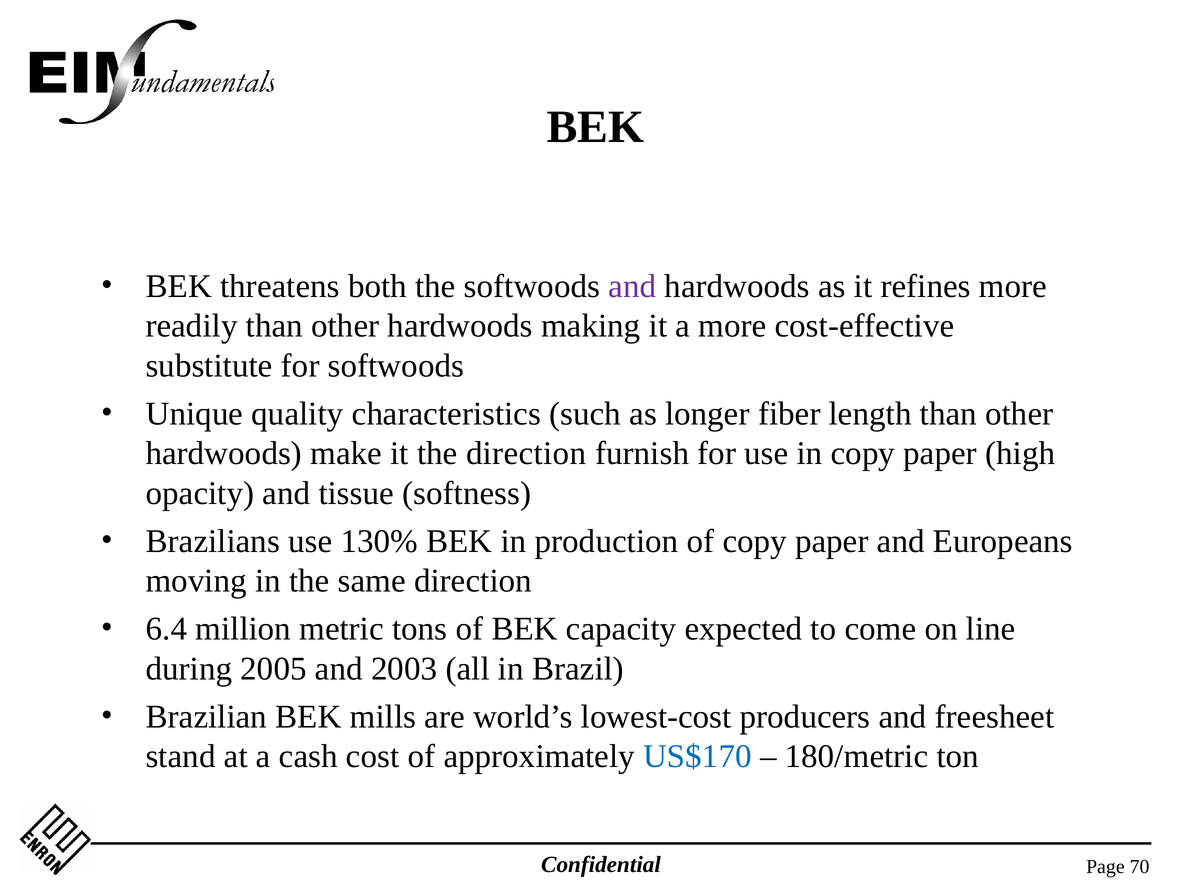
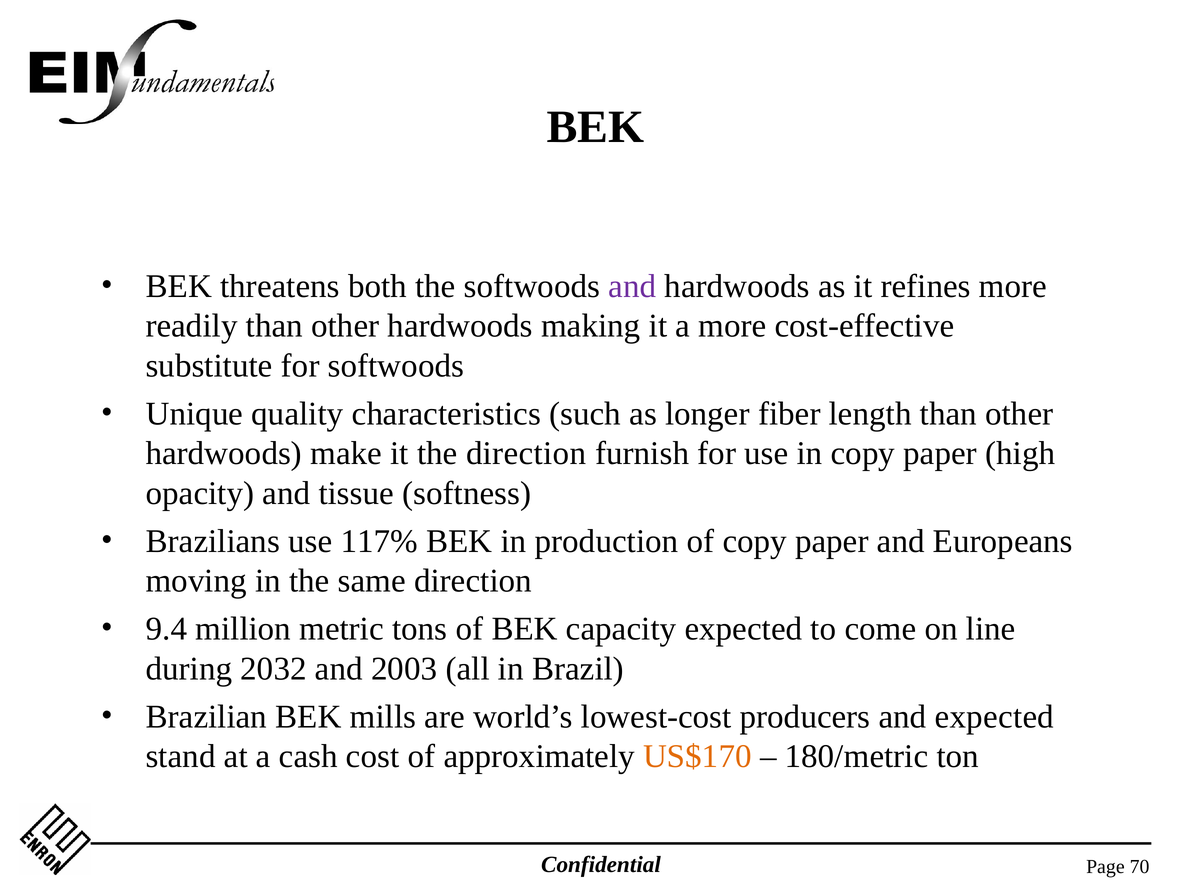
130%: 130% -> 117%
6.4: 6.4 -> 9.4
2005: 2005 -> 2032
and freesheet: freesheet -> expected
US$170 colour: blue -> orange
